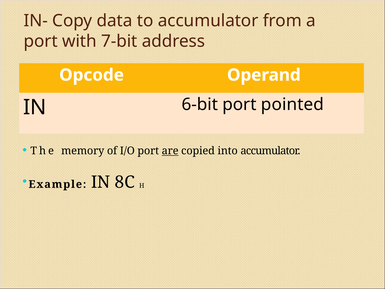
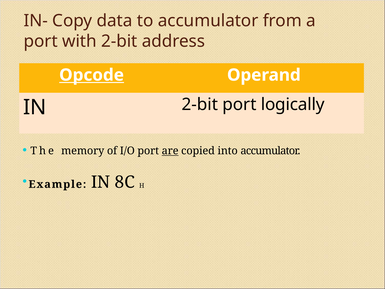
with 7-bit: 7-bit -> 2-bit
Opcode underline: none -> present
IN 6-bit: 6-bit -> 2-bit
pointed: pointed -> logically
